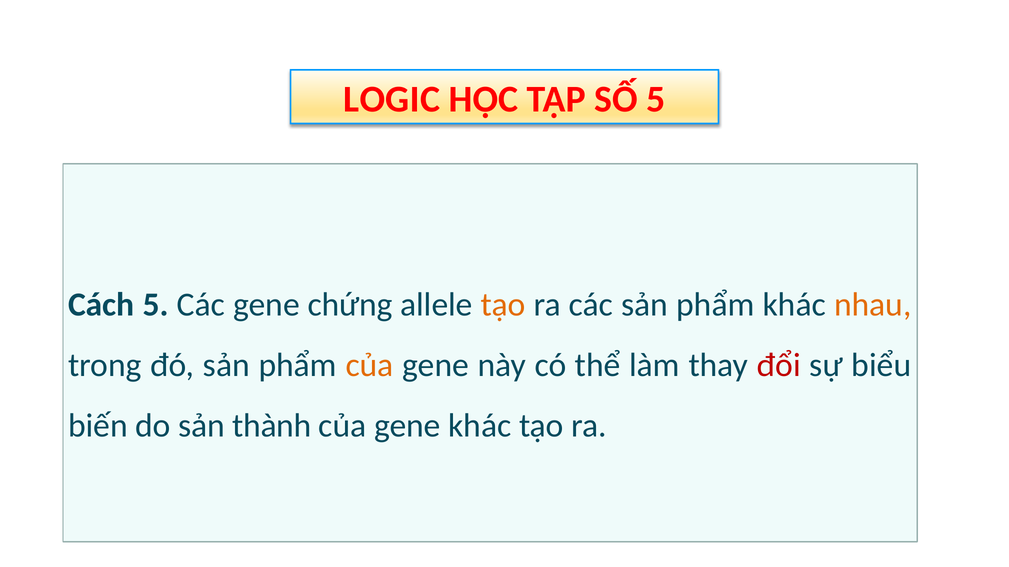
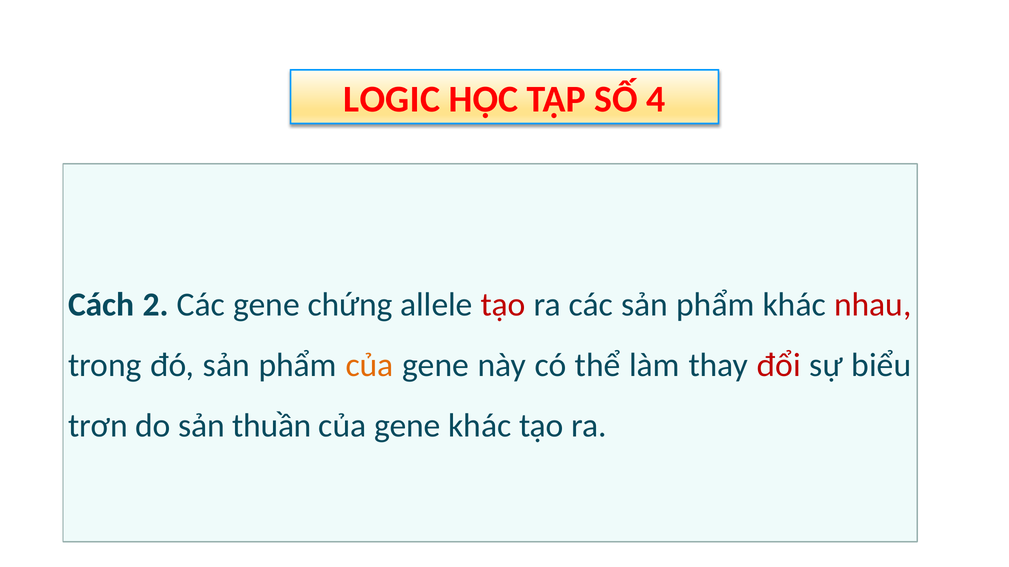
SỐ 5: 5 -> 4
Cách 5: 5 -> 2
tạo at (503, 305) colour: orange -> red
nhau colour: orange -> red
biến: biến -> trơn
thành: thành -> thuần
